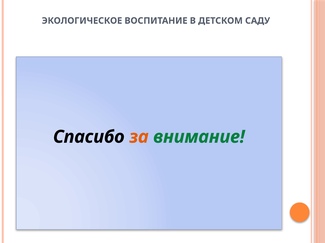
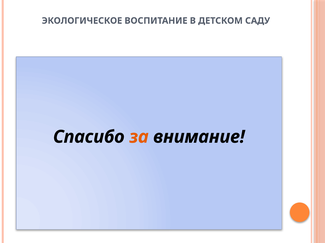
внимание colour: green -> black
